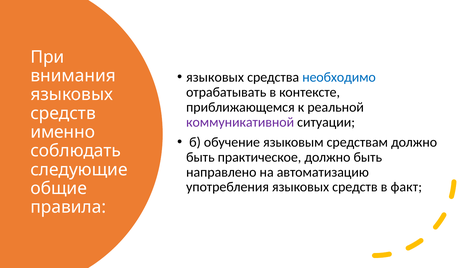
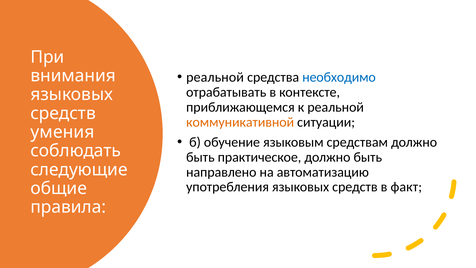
языковых at (215, 77): языковых -> реальной
коммуникативной colour: purple -> orange
именно: именно -> умения
